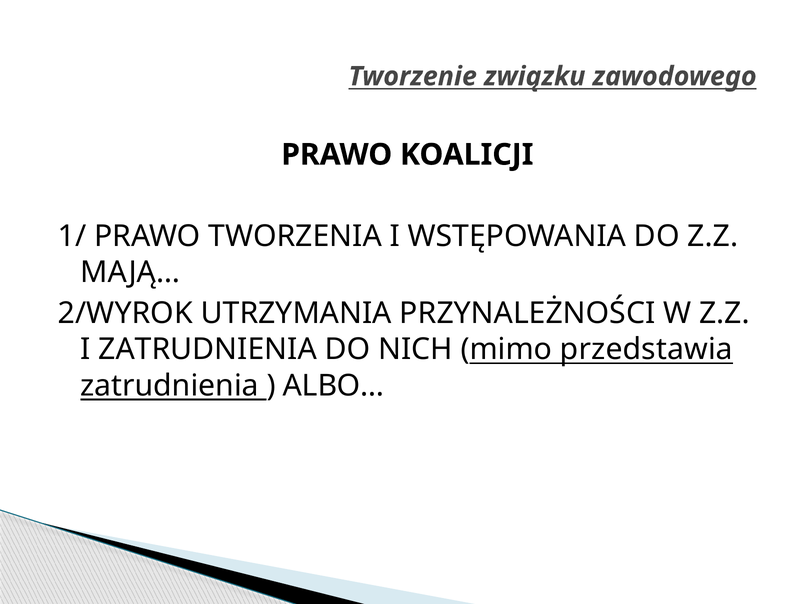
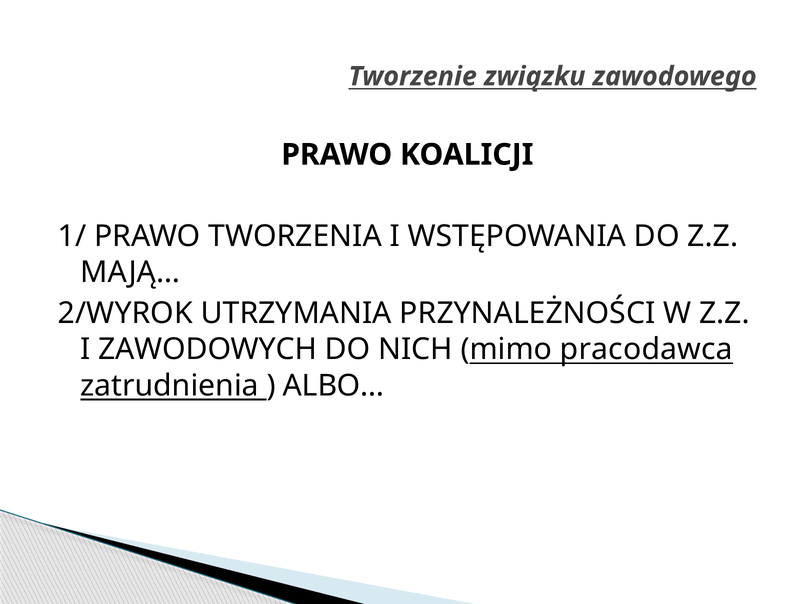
I ZATRUDNIENIA: ZATRUDNIENIA -> ZAWODOWYCH
przedstawia: przedstawia -> pracodawca
